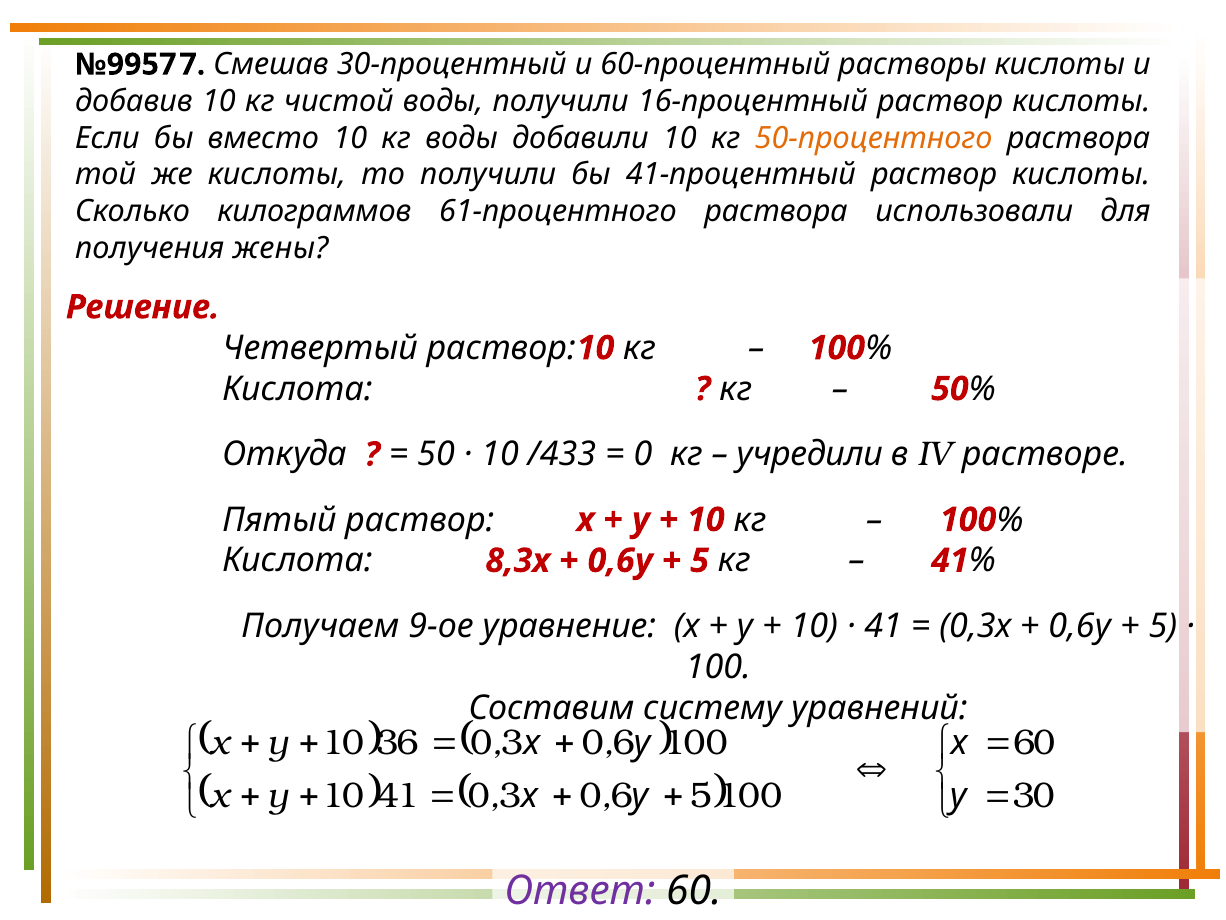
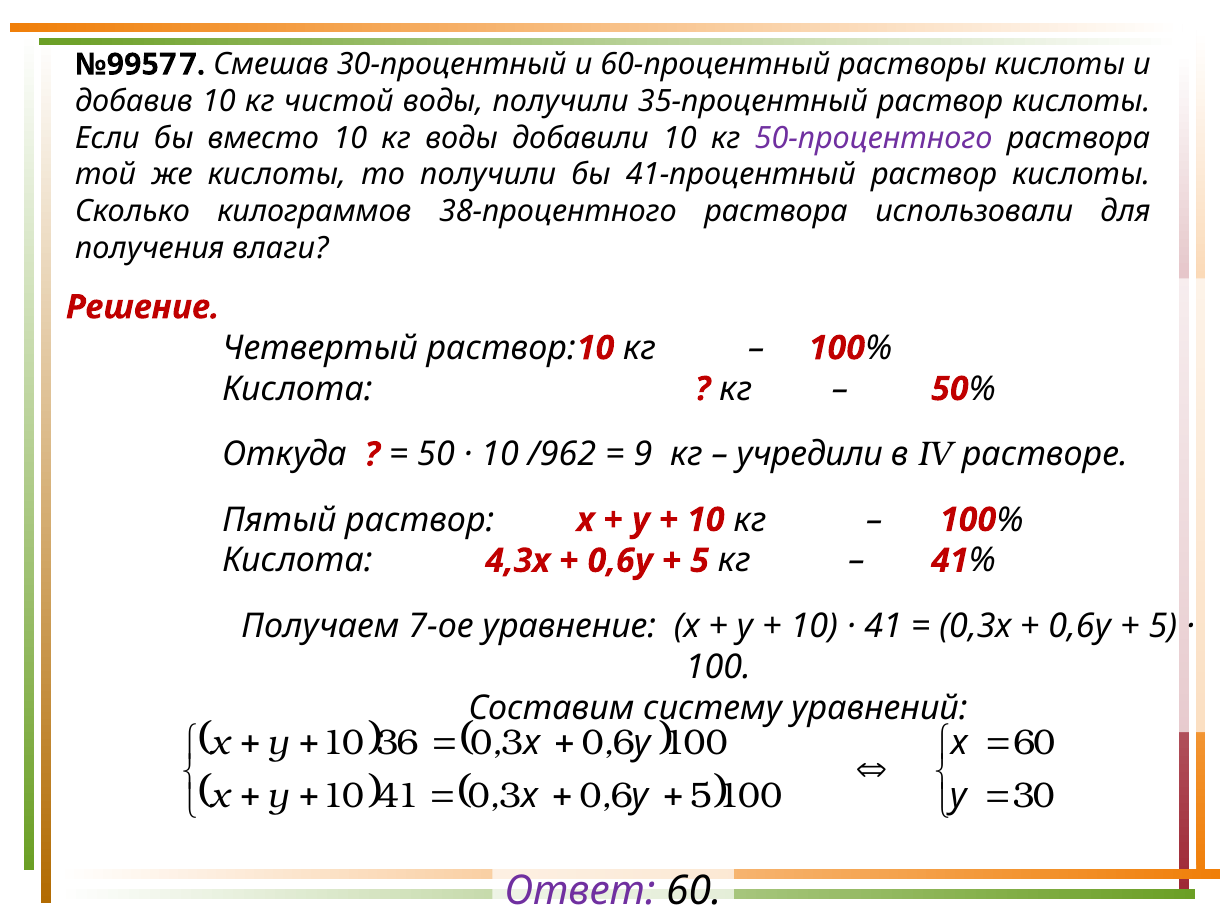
16-процентный: 16-процентный -> 35-процентный
50-процентного colour: orange -> purple
61-процентного: 61-процентного -> 38-процентного
жены: жены -> влаги
/433: /433 -> /962
0 at (643, 454): 0 -> 9
8,3х: 8,3х -> 4,3х
9-ое: 9-ое -> 7-ое
